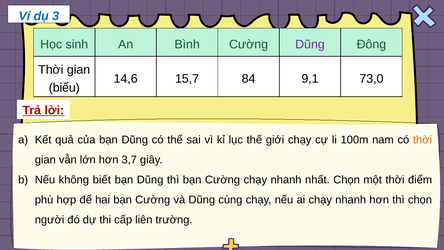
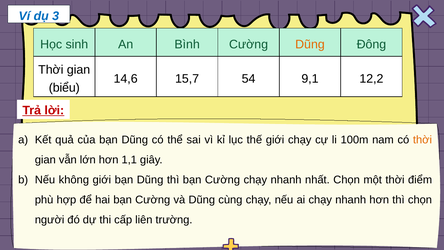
Dũng at (310, 45) colour: purple -> orange
84: 84 -> 54
73,0: 73,0 -> 12,2
3,7: 3,7 -> 1,1
không biết: biết -> giới
